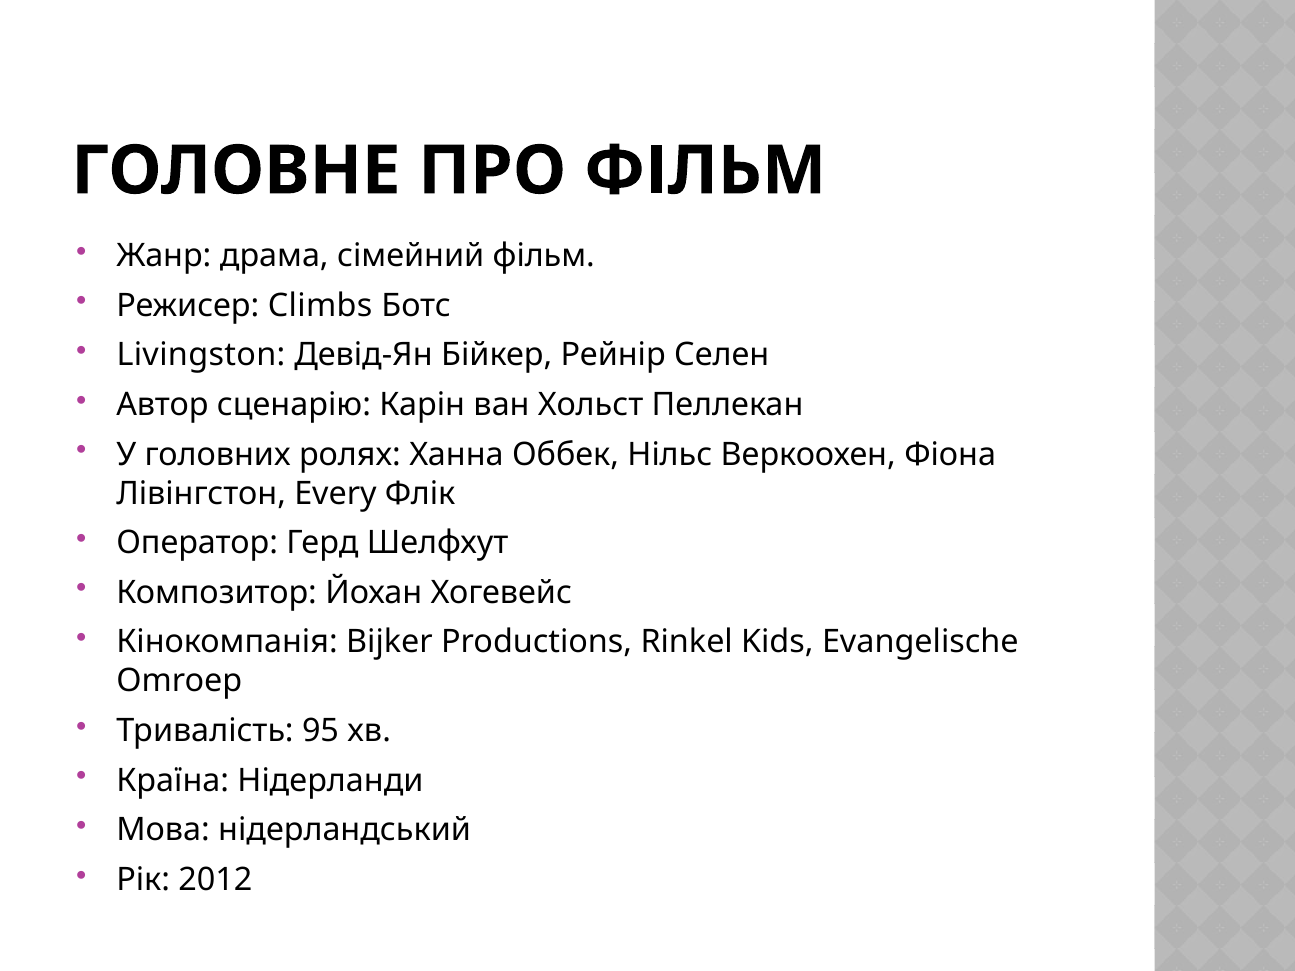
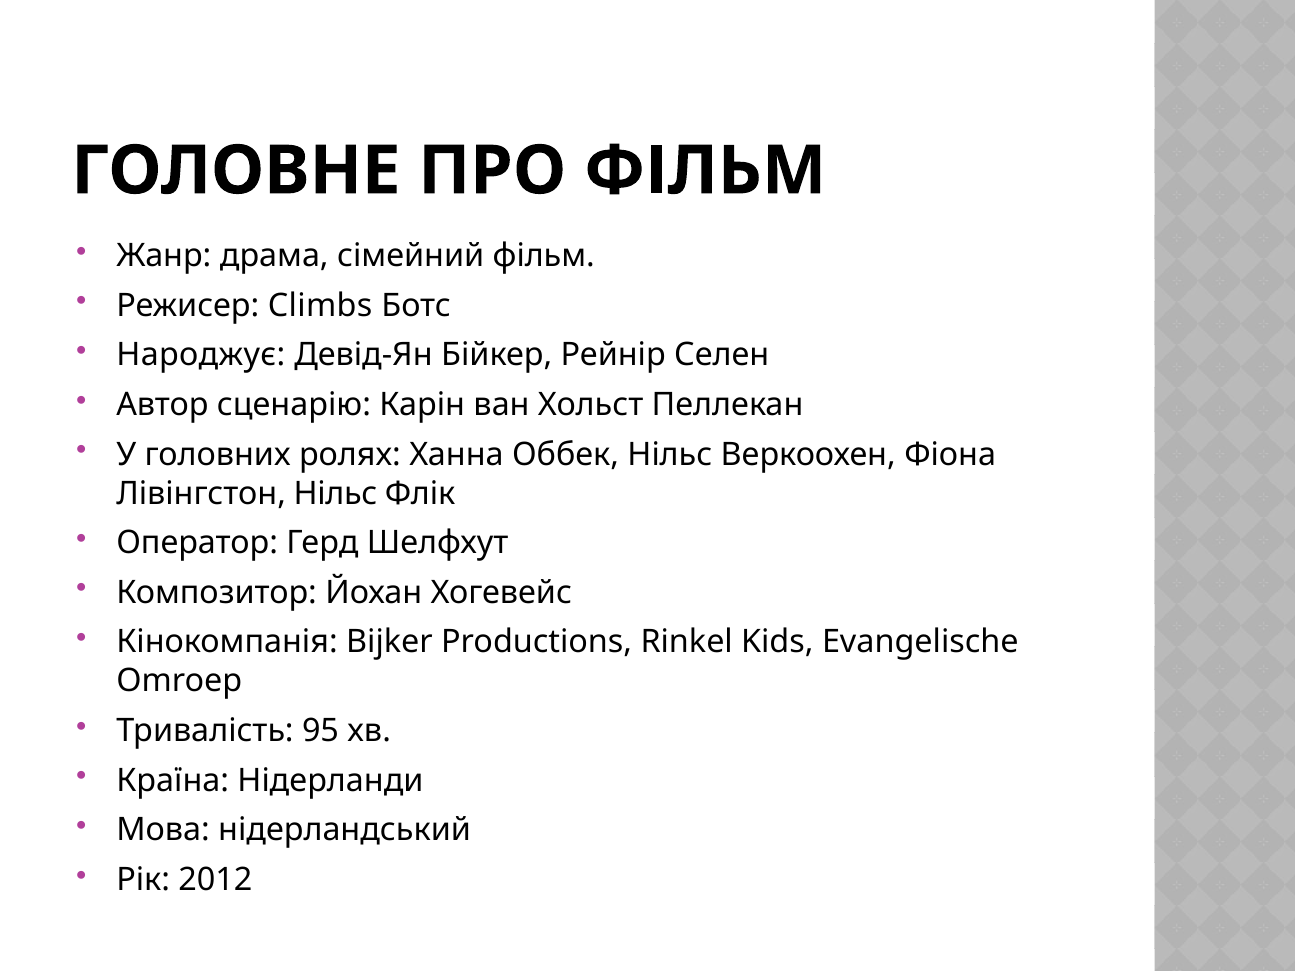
Livingston: Livingston -> Народжує
Лівінгстон Every: Every -> Нільс
